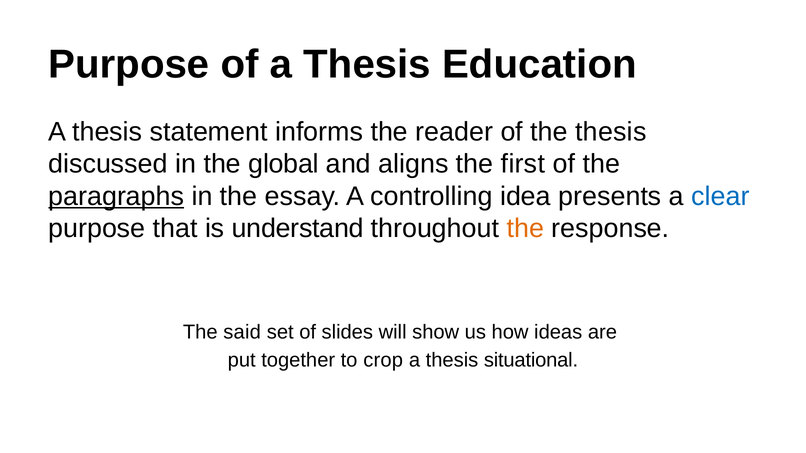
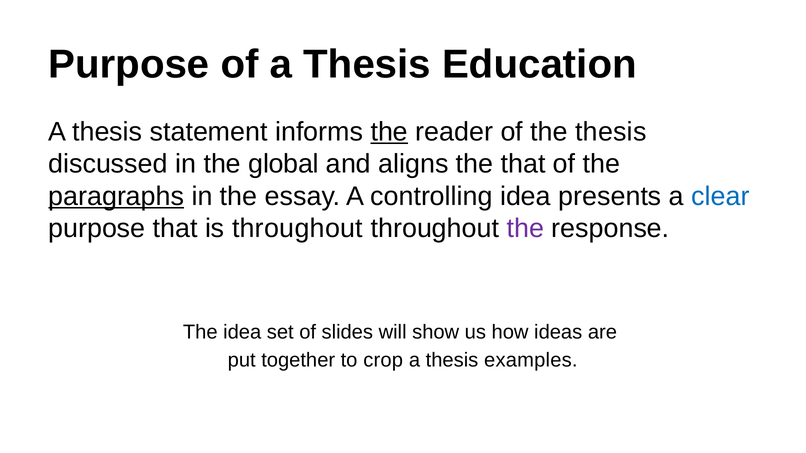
the at (389, 132) underline: none -> present
the first: first -> that
is understand: understand -> throughout
the at (525, 229) colour: orange -> purple
The said: said -> idea
situational: situational -> examples
